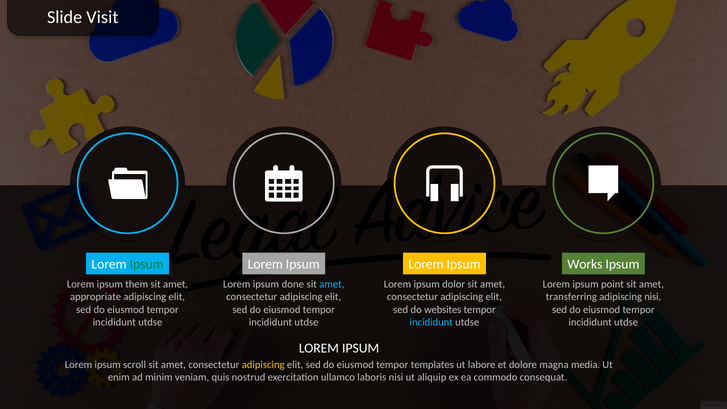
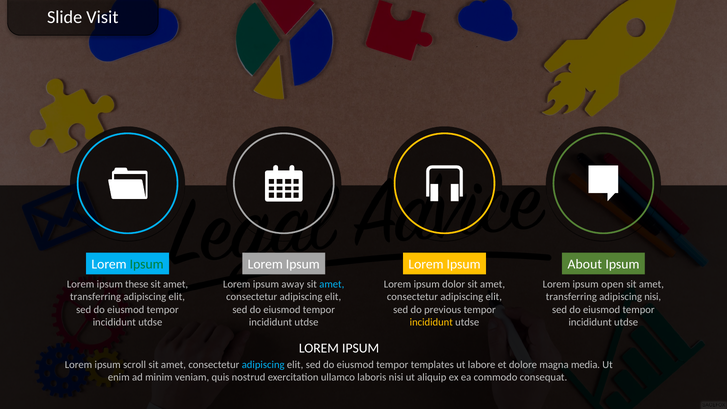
Works: Works -> About
them: them -> these
done: done -> away
point: point -> open
appropriate at (96, 297): appropriate -> transferring
websites: websites -> previous
incididunt at (431, 322) colour: light blue -> yellow
adipiscing at (263, 365) colour: yellow -> light blue
